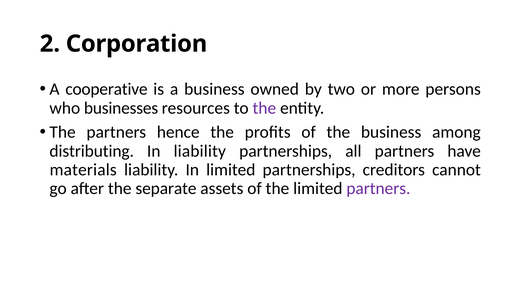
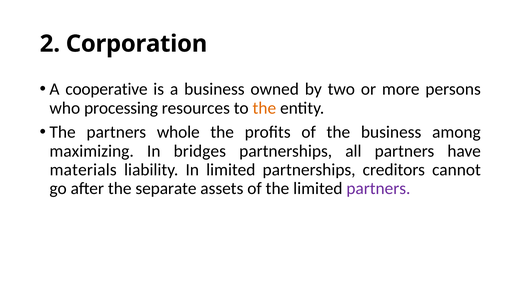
businesses: businesses -> processing
the at (264, 108) colour: purple -> orange
hence: hence -> whole
distributing: distributing -> maximizing
In liability: liability -> bridges
